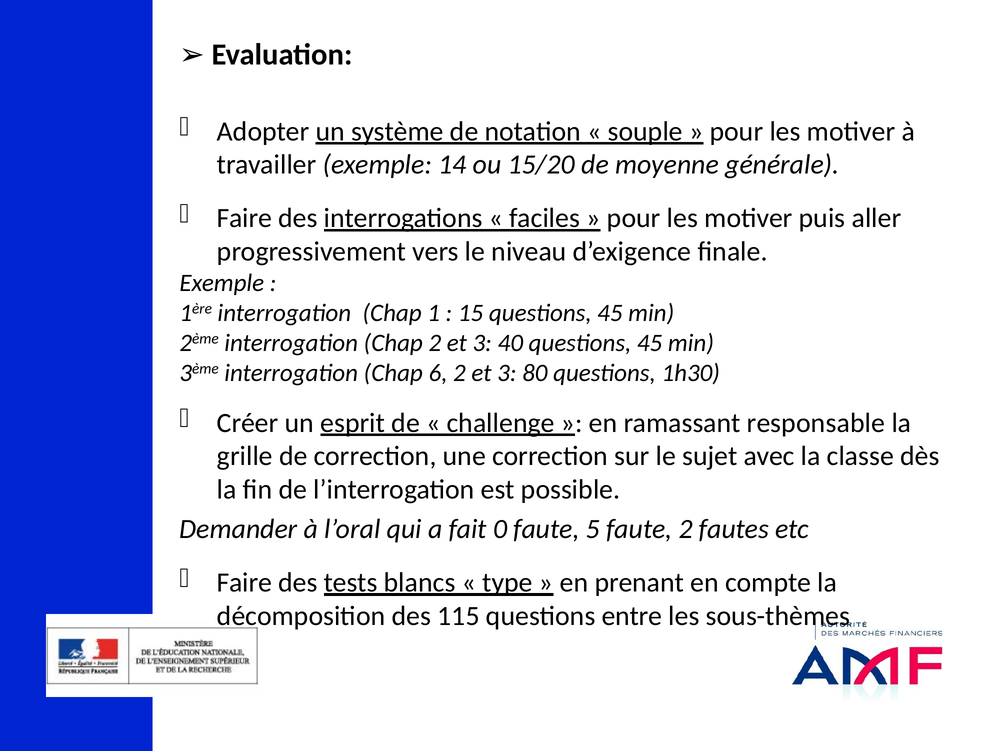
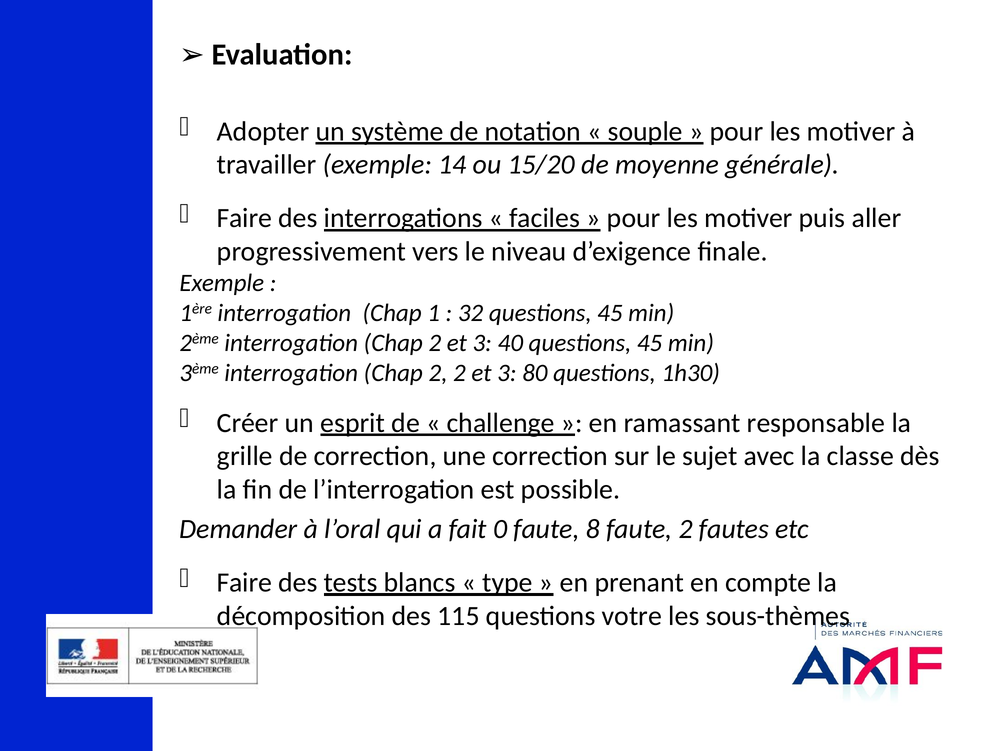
15: 15 -> 32
3ème interrogation Chap 6: 6 -> 2
5: 5 -> 8
entre: entre -> votre
